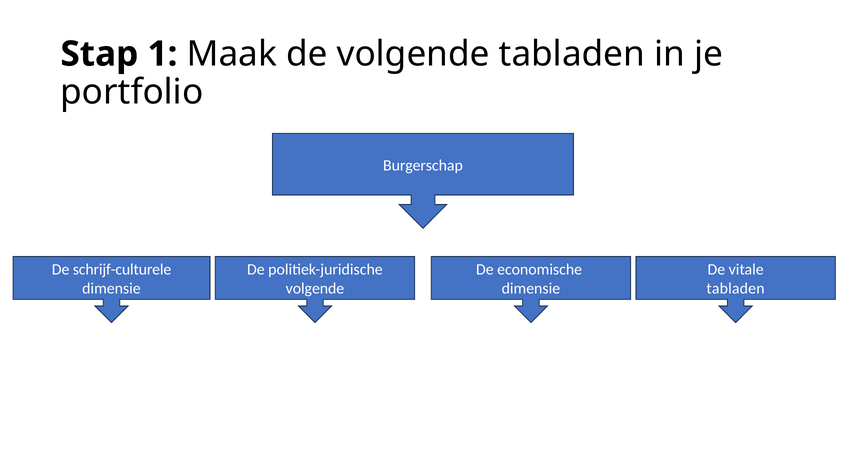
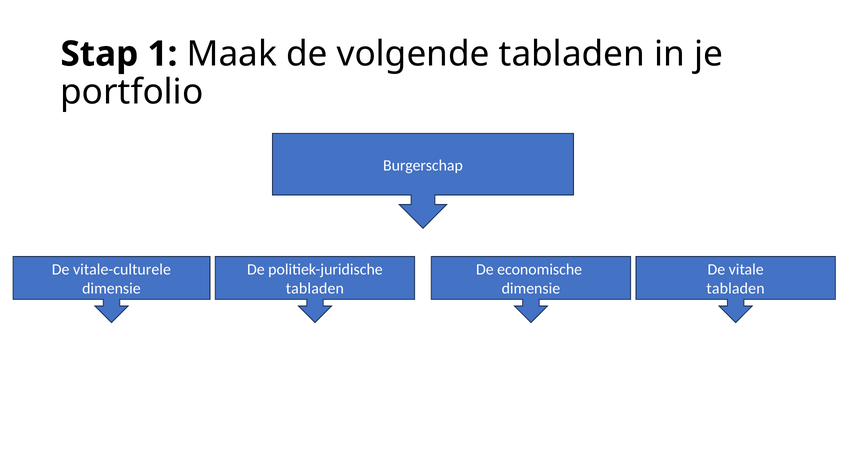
schrijf-culturele: schrijf-culturele -> vitale-culturele
volgende at (315, 289): volgende -> tabladen
